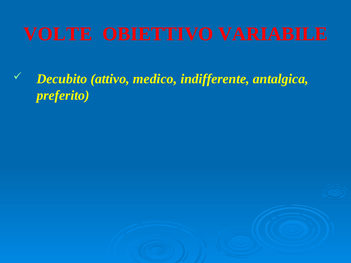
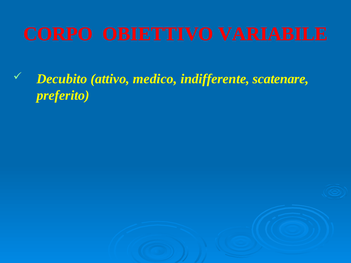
VOLTE: VOLTE -> CORPO
antalgica: antalgica -> scatenare
